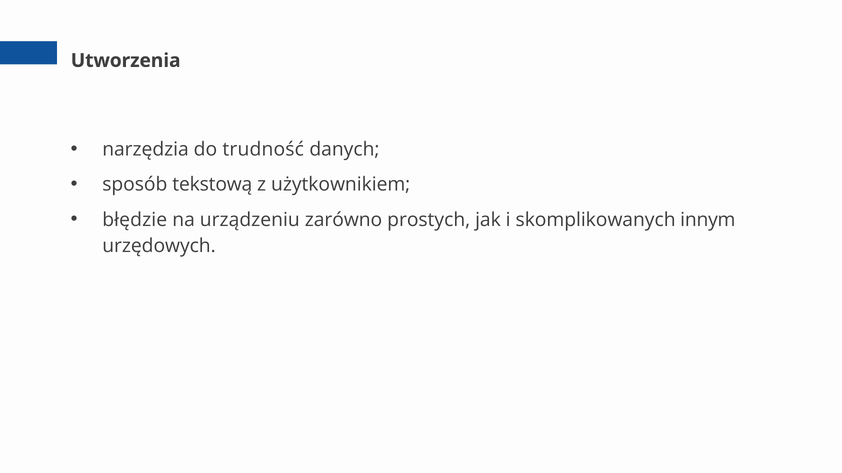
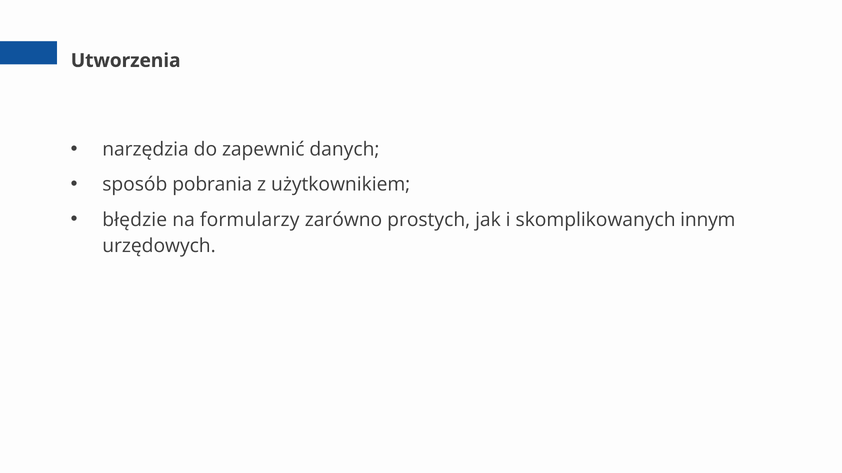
trudność: trudność -> zapewnić
tekstową: tekstową -> pobrania
urządzeniu: urządzeniu -> formularzy
